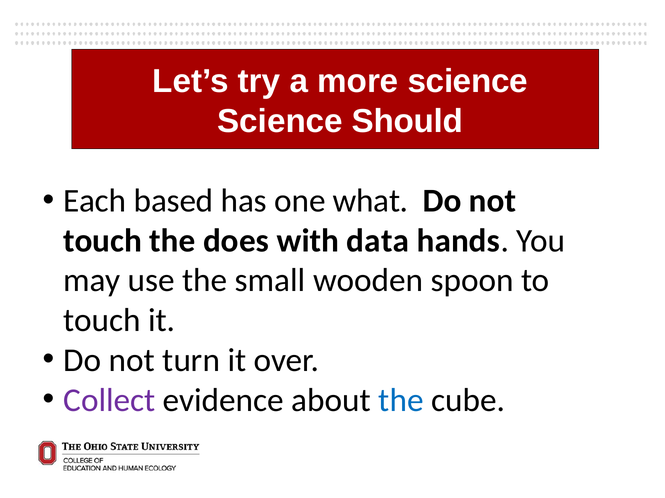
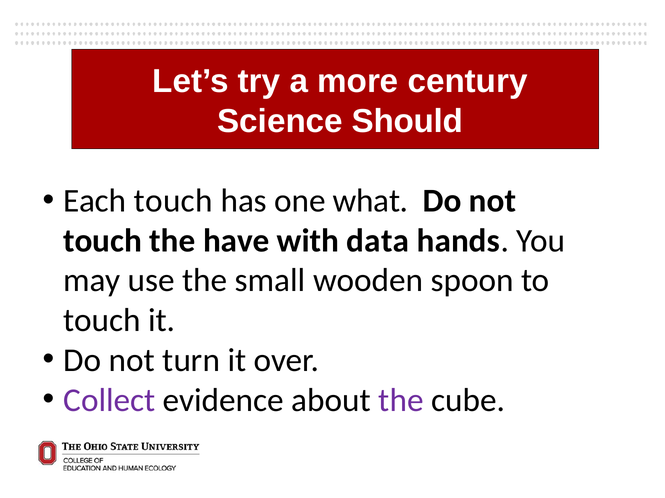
more science: science -> century
Each based: based -> touch
does: does -> have
the at (401, 401) colour: blue -> purple
